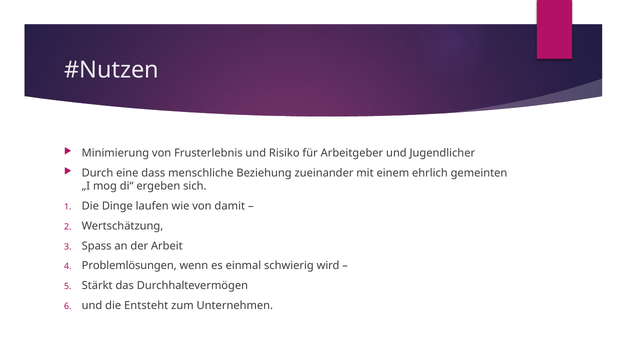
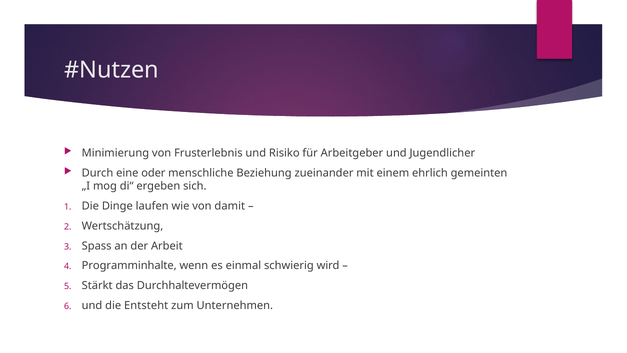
dass: dass -> oder
Problemlösungen: Problemlösungen -> Programminhalte
